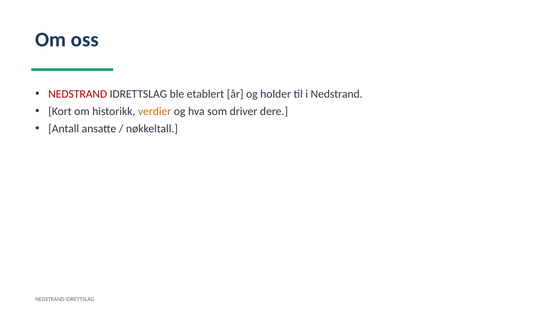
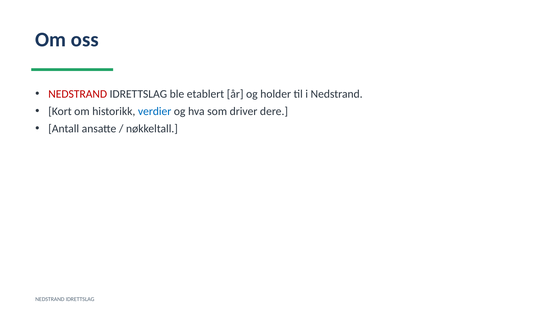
verdier colour: orange -> blue
